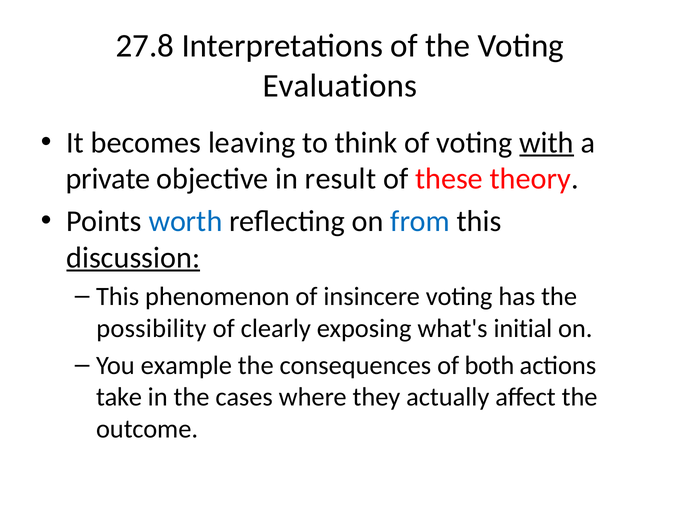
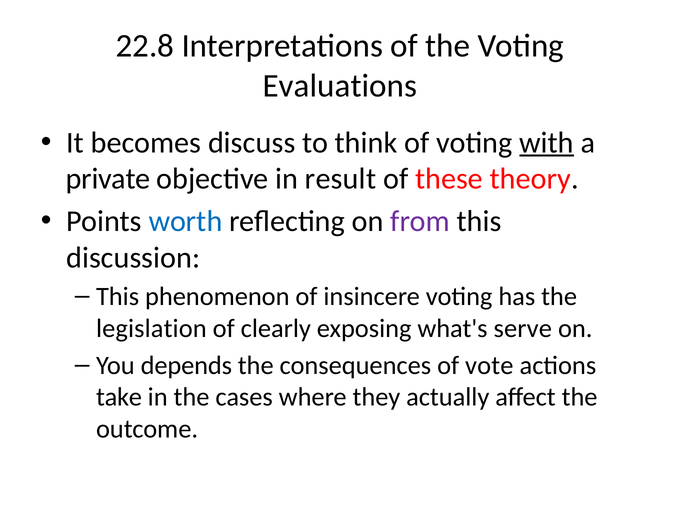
27.8: 27.8 -> 22.8
leaving: leaving -> discuss
from colour: blue -> purple
discussion underline: present -> none
possibility: possibility -> legislation
initial: initial -> serve
example: example -> depends
both: both -> vote
